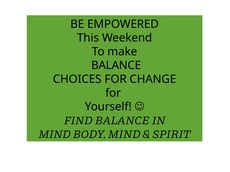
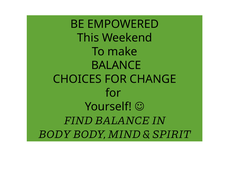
MIND at (55, 135): MIND -> BODY
